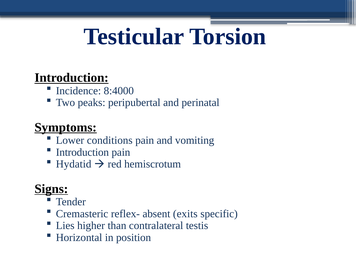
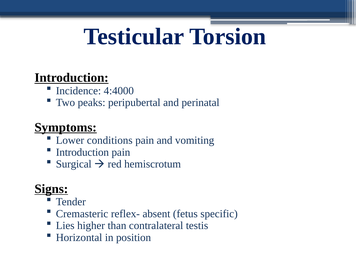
8:4000: 8:4000 -> 4:4000
Hydatid: Hydatid -> Surgical
exits: exits -> fetus
